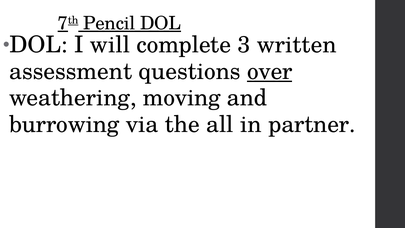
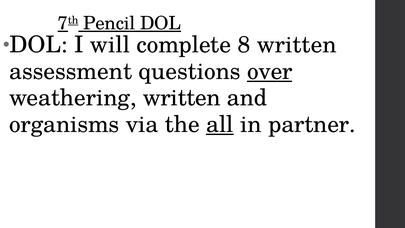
3: 3 -> 8
weathering moving: moving -> written
burrowing: burrowing -> organisms
all underline: none -> present
